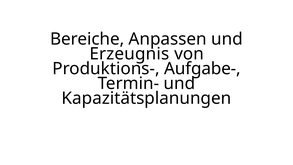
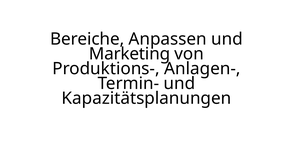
Erzeugnis: Erzeugnis -> Marketing
Aufgabe-: Aufgabe- -> Anlagen-
